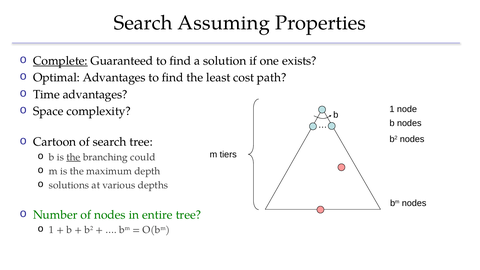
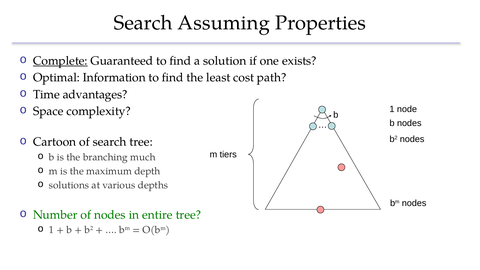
Optimal Advantages: Advantages -> Information
the at (73, 157) underline: present -> none
could: could -> much
